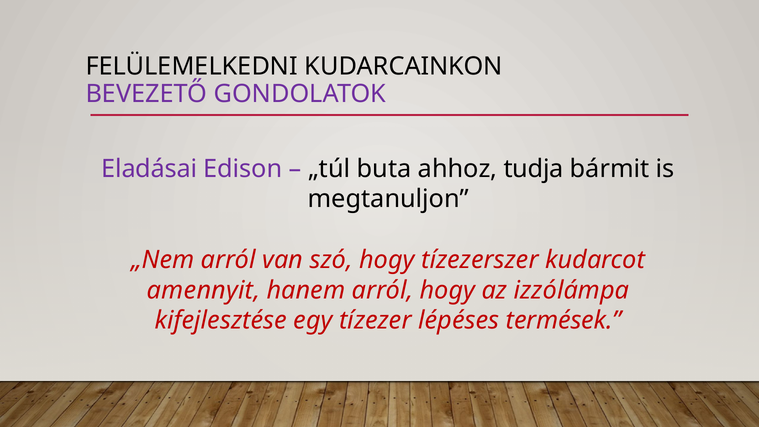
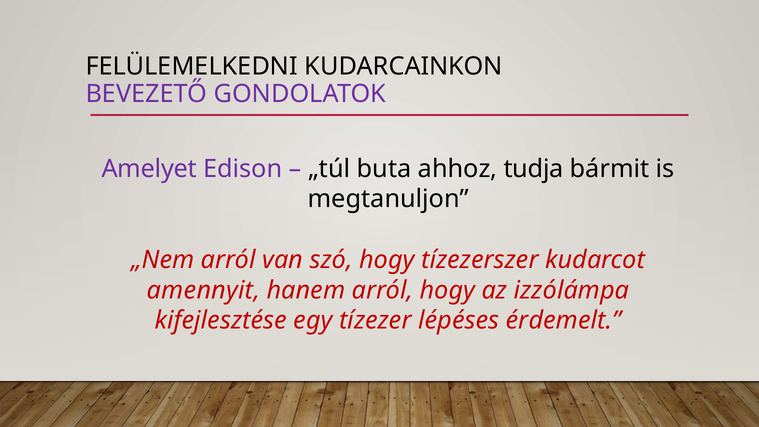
Eladásai: Eladásai -> Amelyet
termések: termések -> érdemelt
